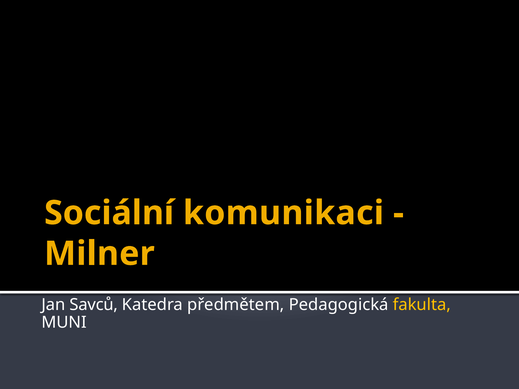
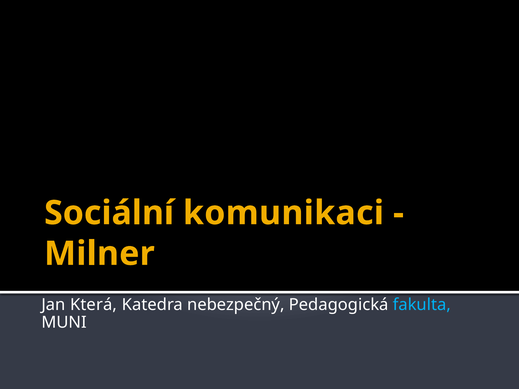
Savců: Savců -> Která
předmětem: předmětem -> nebezpečný
fakulta colour: yellow -> light blue
